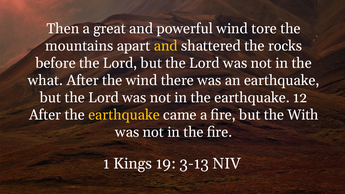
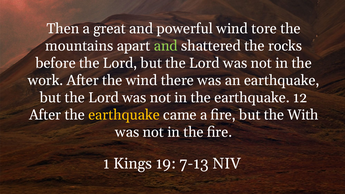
and at (166, 46) colour: yellow -> light green
what: what -> work
3-13: 3-13 -> 7-13
